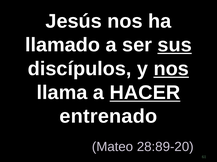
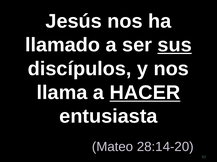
nos at (171, 69) underline: present -> none
entrenado: entrenado -> entusiasta
28:89-20: 28:89-20 -> 28:14-20
